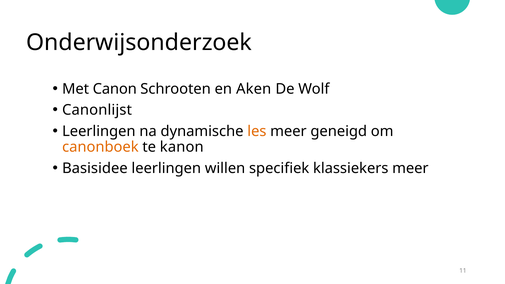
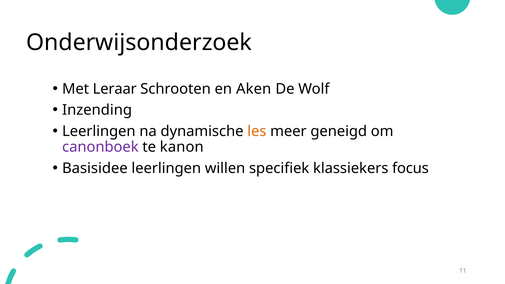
Canon: Canon -> Leraar
Canonlijst: Canonlijst -> Inzending
canonboek colour: orange -> purple
klassiekers meer: meer -> focus
